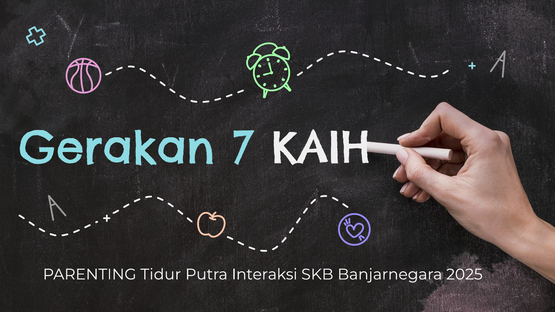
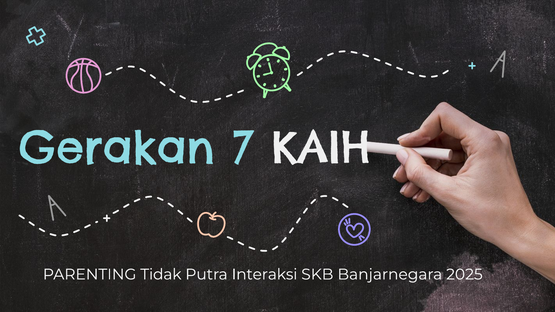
Tidur: Tidur -> Tidak
